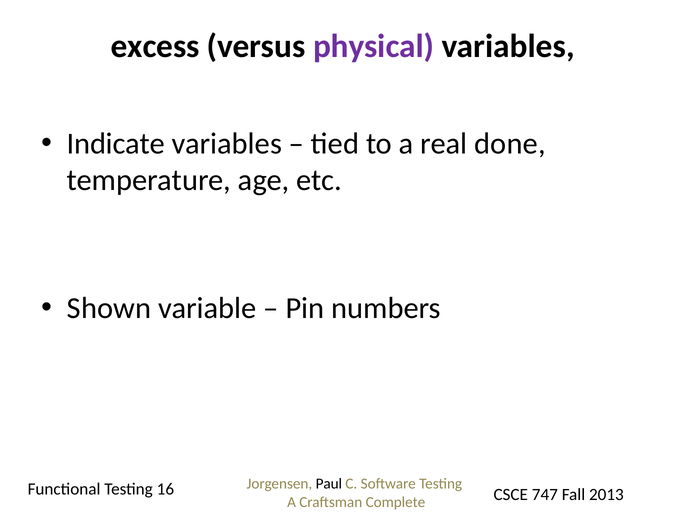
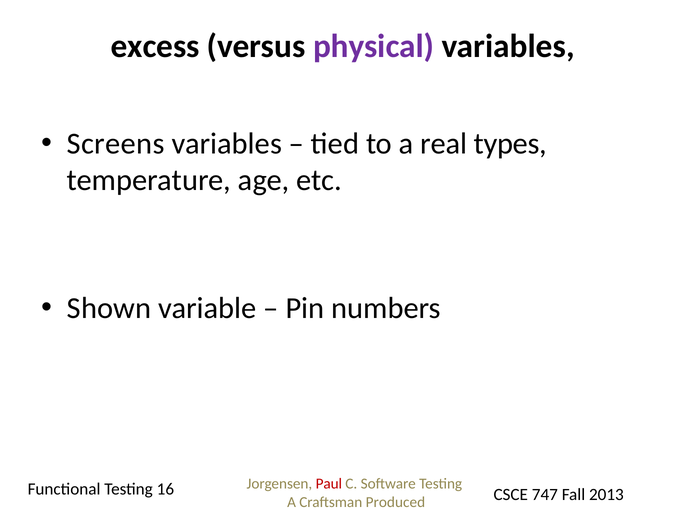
Indicate: Indicate -> Screens
done: done -> types
Paul colour: black -> red
Complete: Complete -> Produced
